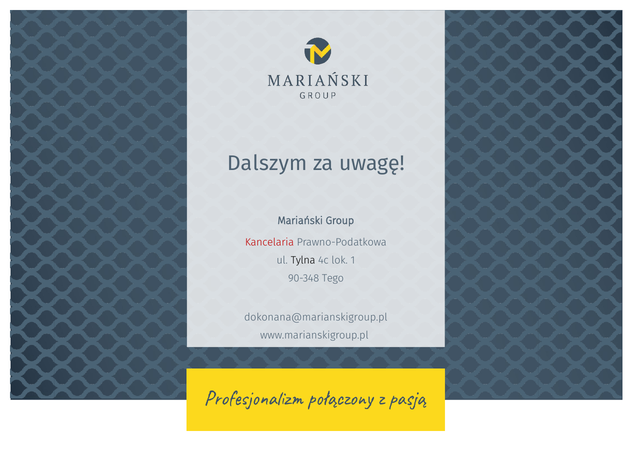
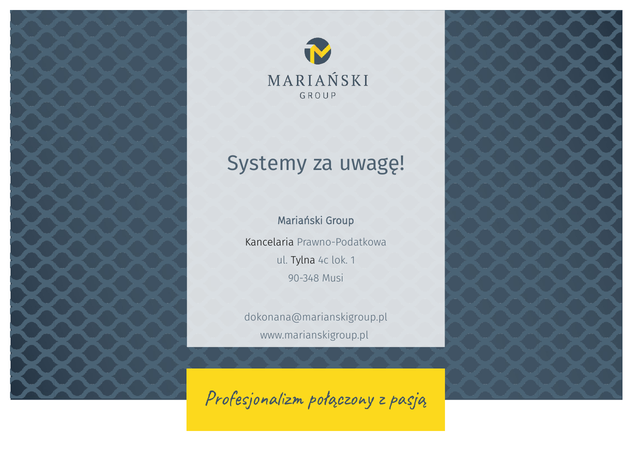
Dalszym: Dalszym -> Systemy
Kancelaria colour: red -> black
Tego: Tego -> Musi
